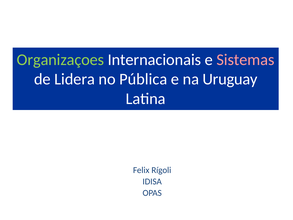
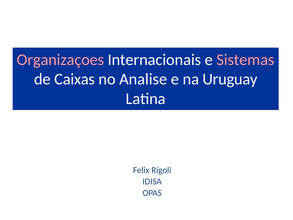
Organizaçoes colour: light green -> pink
Lidera: Lidera -> Caixas
Pública: Pública -> Analise
